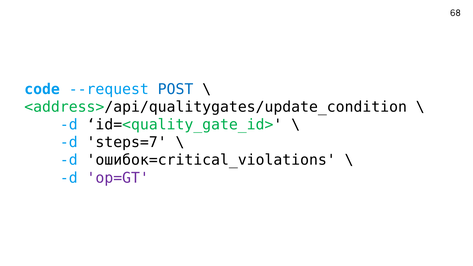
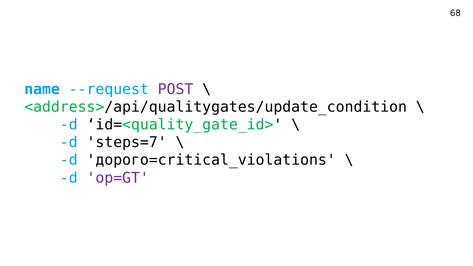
code: code -> name
POST colour: blue -> purple
ошибок=critical_violations: ошибок=critical_violations -> дорого=critical_violations
